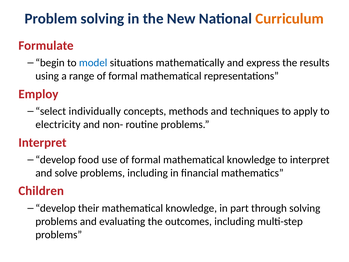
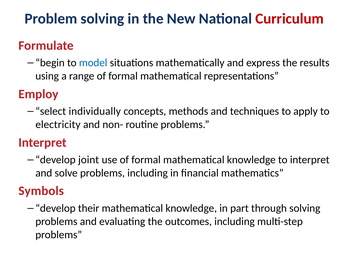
Curriculum colour: orange -> red
food: food -> joint
Children: Children -> Symbols
